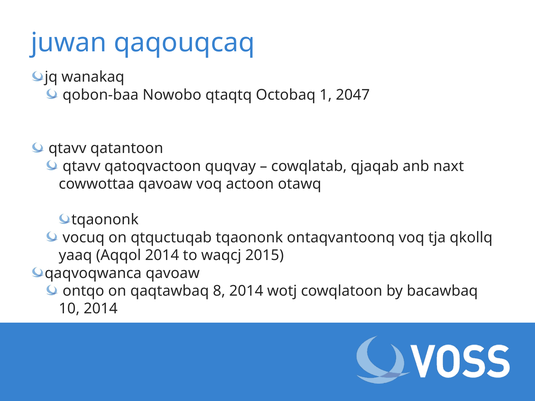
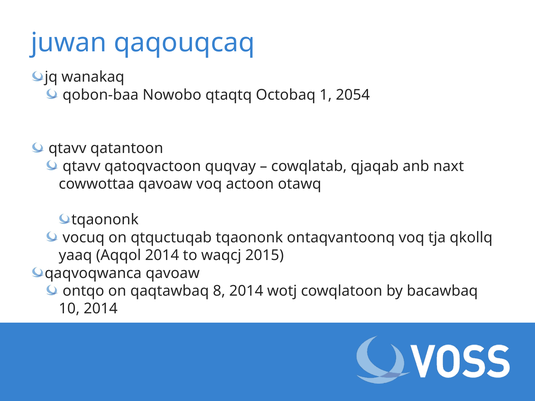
2047: 2047 -> 2054
